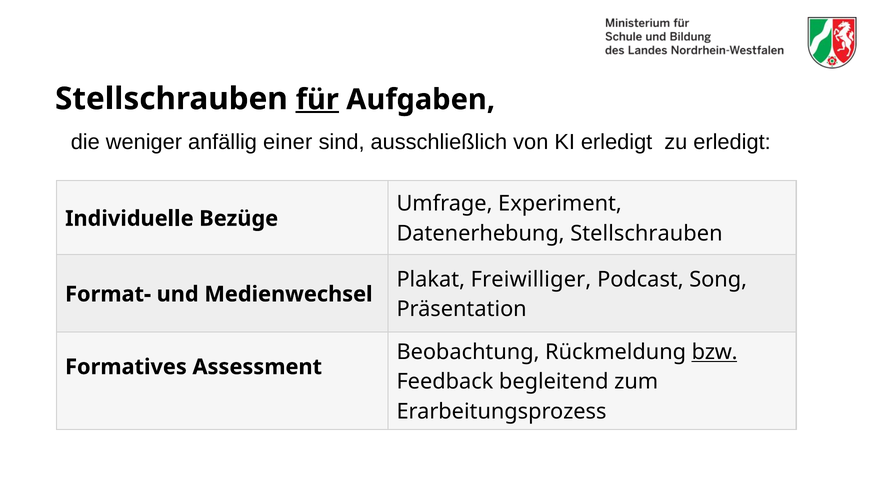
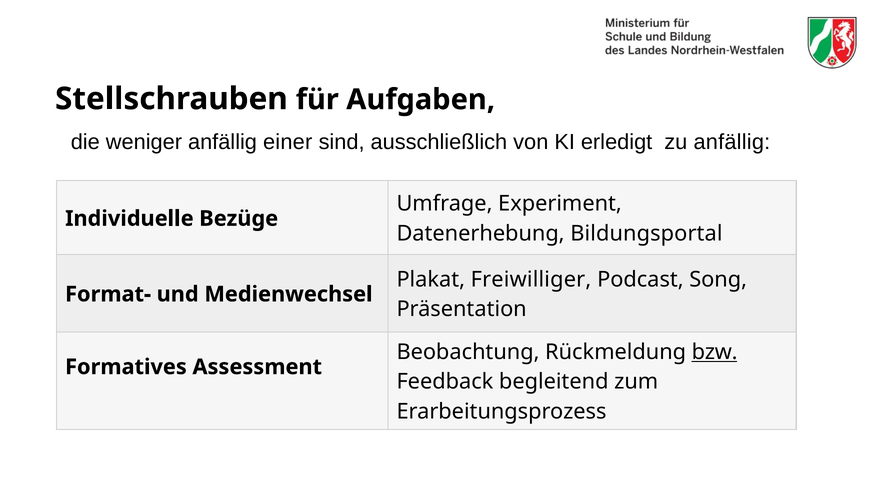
für underline: present -> none
zu erledigt: erledigt -> anfällig
Datenerhebung Stellschrauben: Stellschrauben -> Bildungsportal
